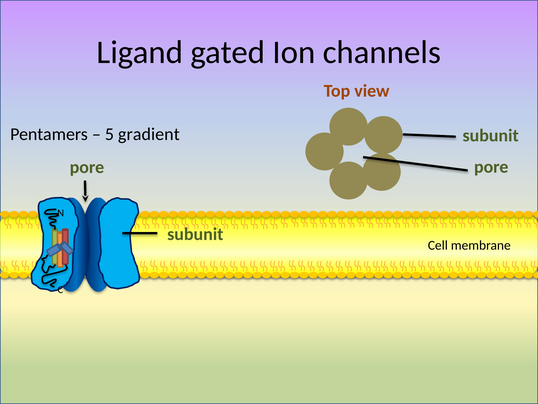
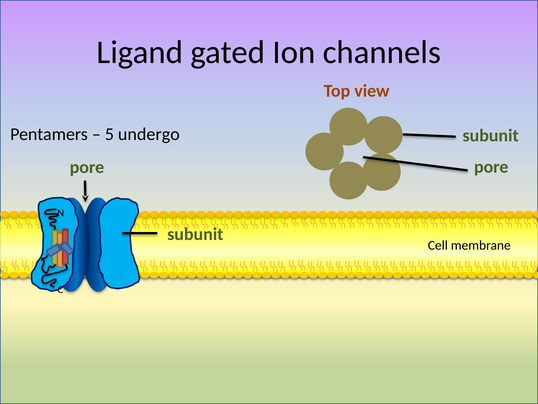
gradient: gradient -> undergo
